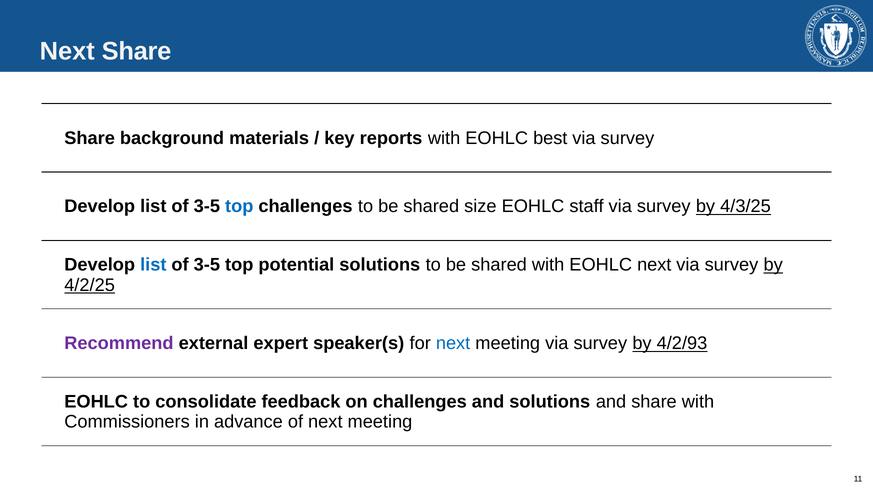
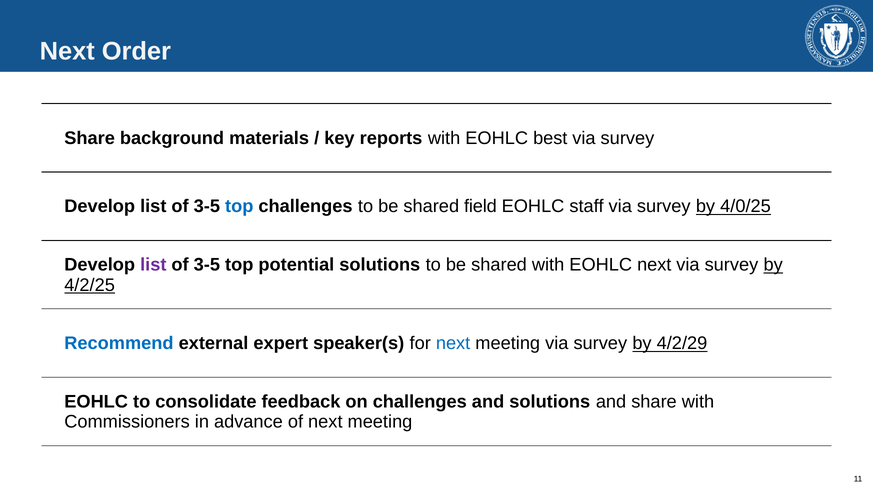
Next Share: Share -> Order
size: size -> field
4/3/25: 4/3/25 -> 4/0/25
list at (153, 265) colour: blue -> purple
Recommend colour: purple -> blue
4/2/93: 4/2/93 -> 4/2/29
